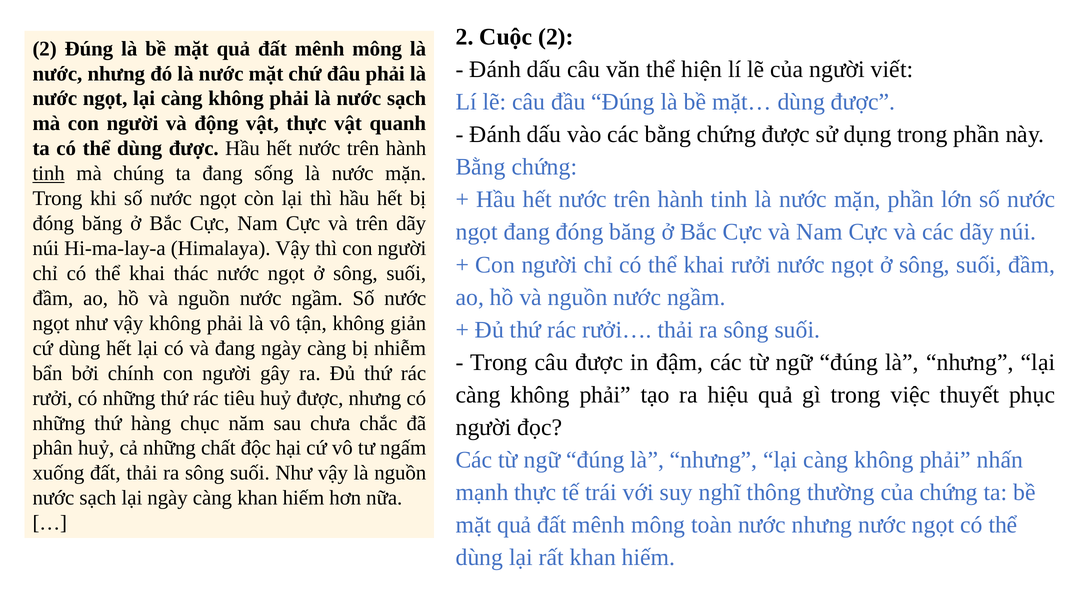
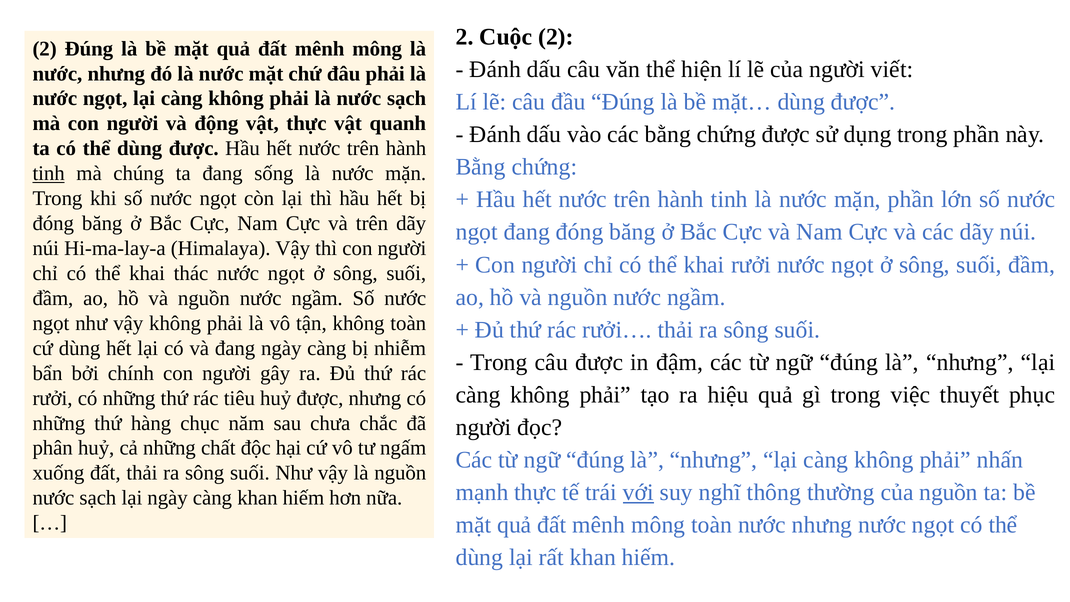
không giản: giản -> toàn
với underline: none -> present
của chứng: chứng -> nguồn
